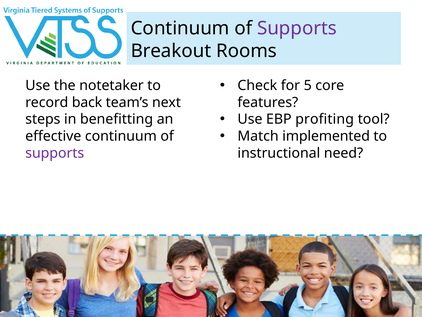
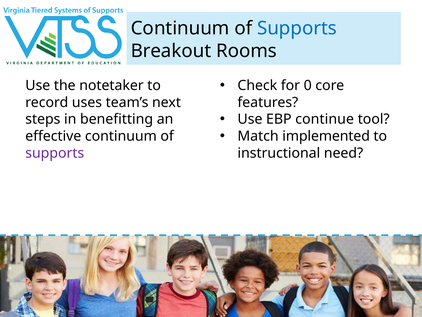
Supports at (297, 28) colour: purple -> blue
5: 5 -> 0
back: back -> uses
profiting: profiting -> continue
